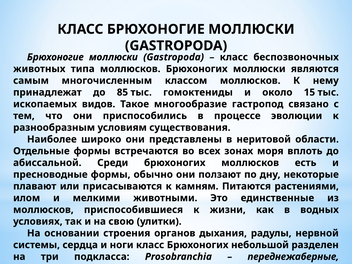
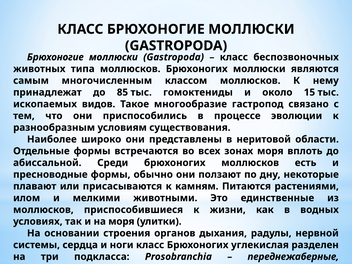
на свою: свою -> моря
небольшой: небольшой -> углекислая
